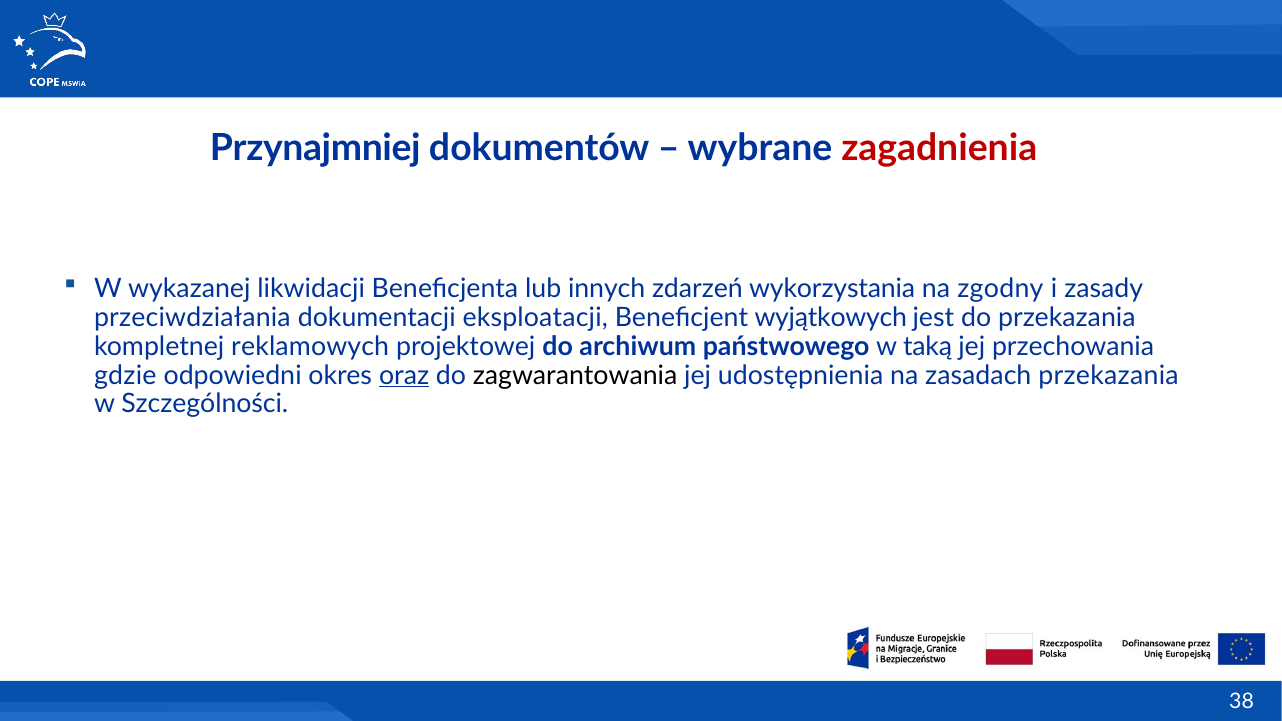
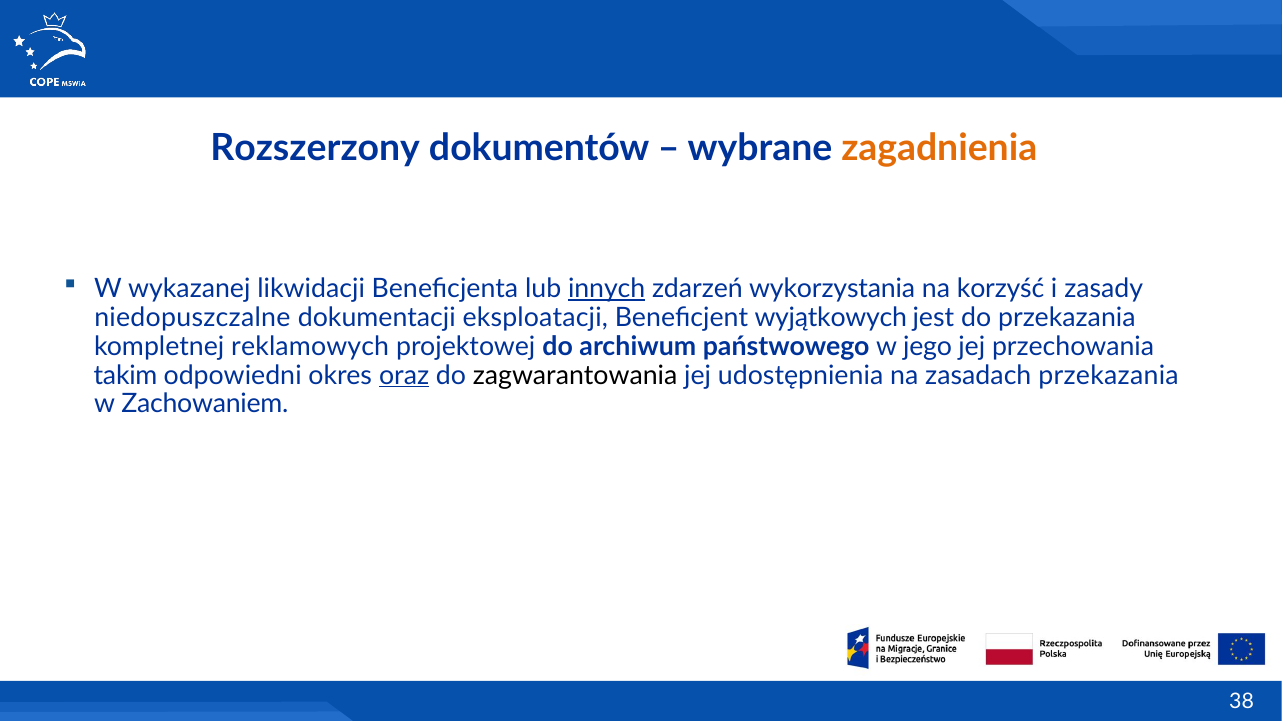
Przynajmniej: Przynajmniej -> Rozszerzony
zagadnienia colour: red -> orange
innych underline: none -> present
zgodny: zgodny -> korzyść
przeciwdziałania: przeciwdziałania -> niedopuszczalne
taką: taką -> jego
gdzie: gdzie -> takim
Szczególności: Szczególności -> Zachowaniem
